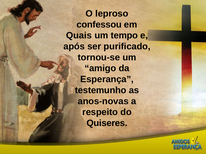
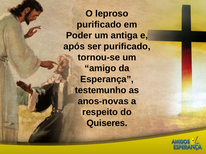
confessou at (99, 25): confessou -> purificado
Quais: Quais -> Poder
tempo: tempo -> antiga
